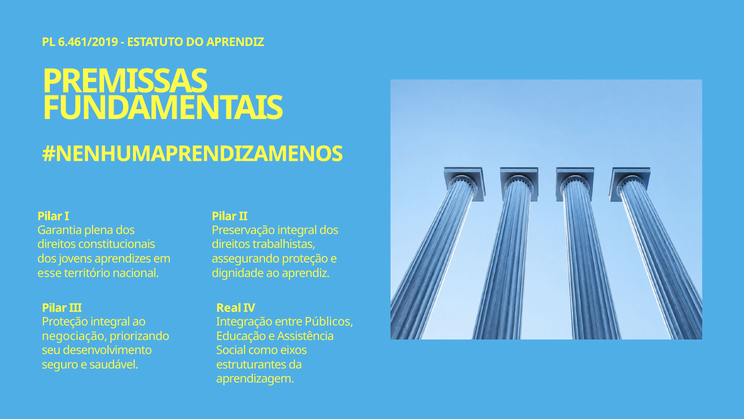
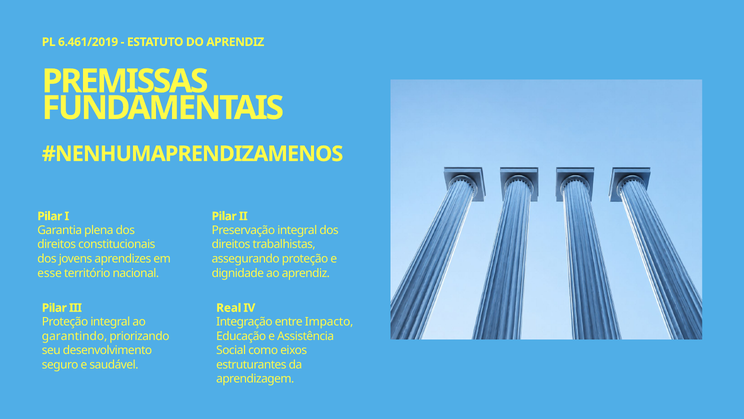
Públicos: Públicos -> Impacto
negociação: negociação -> garantindo
